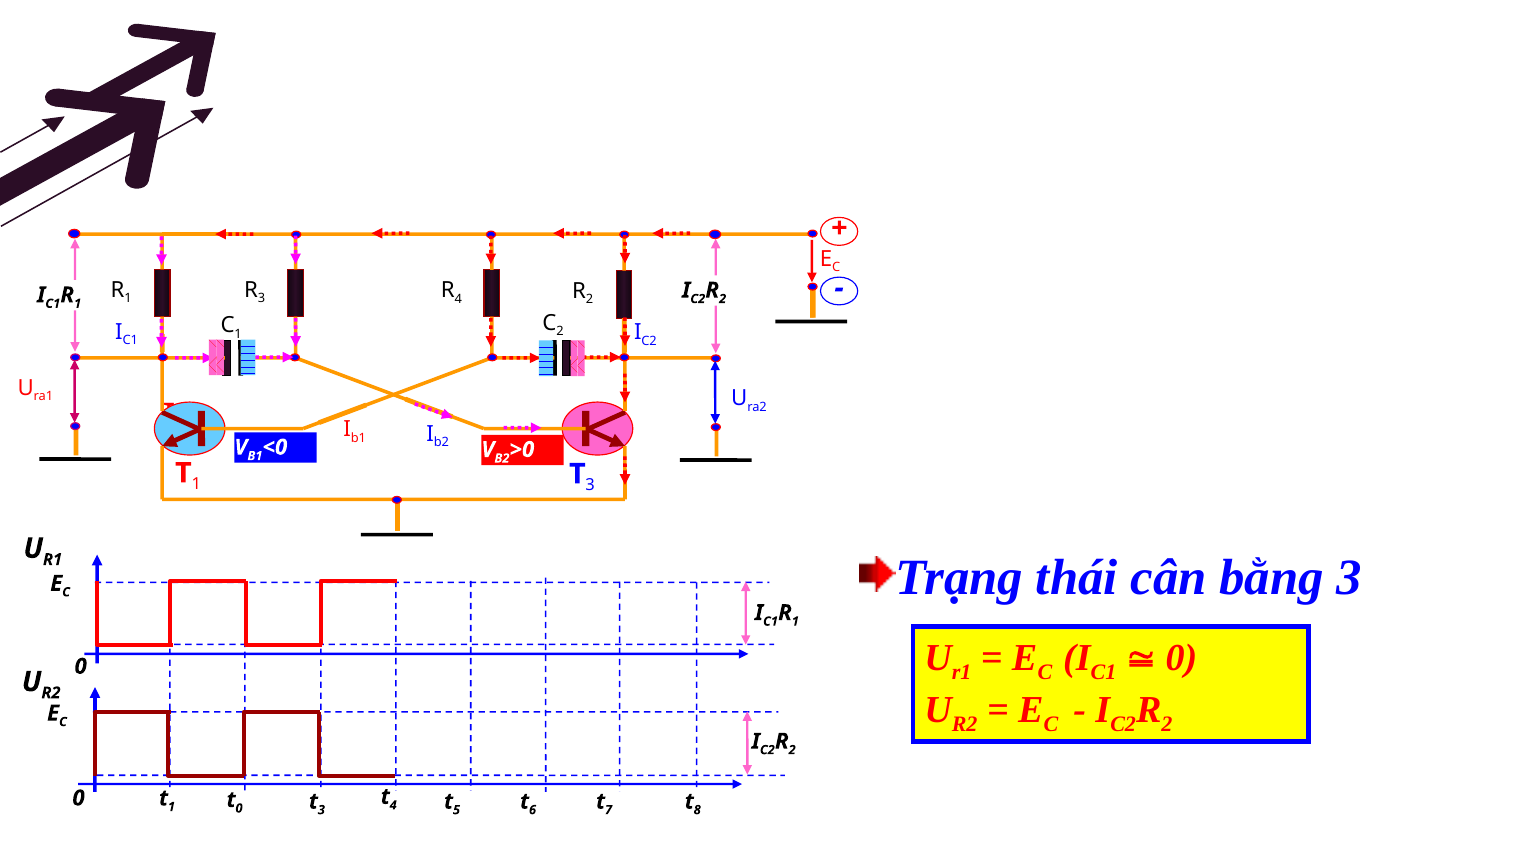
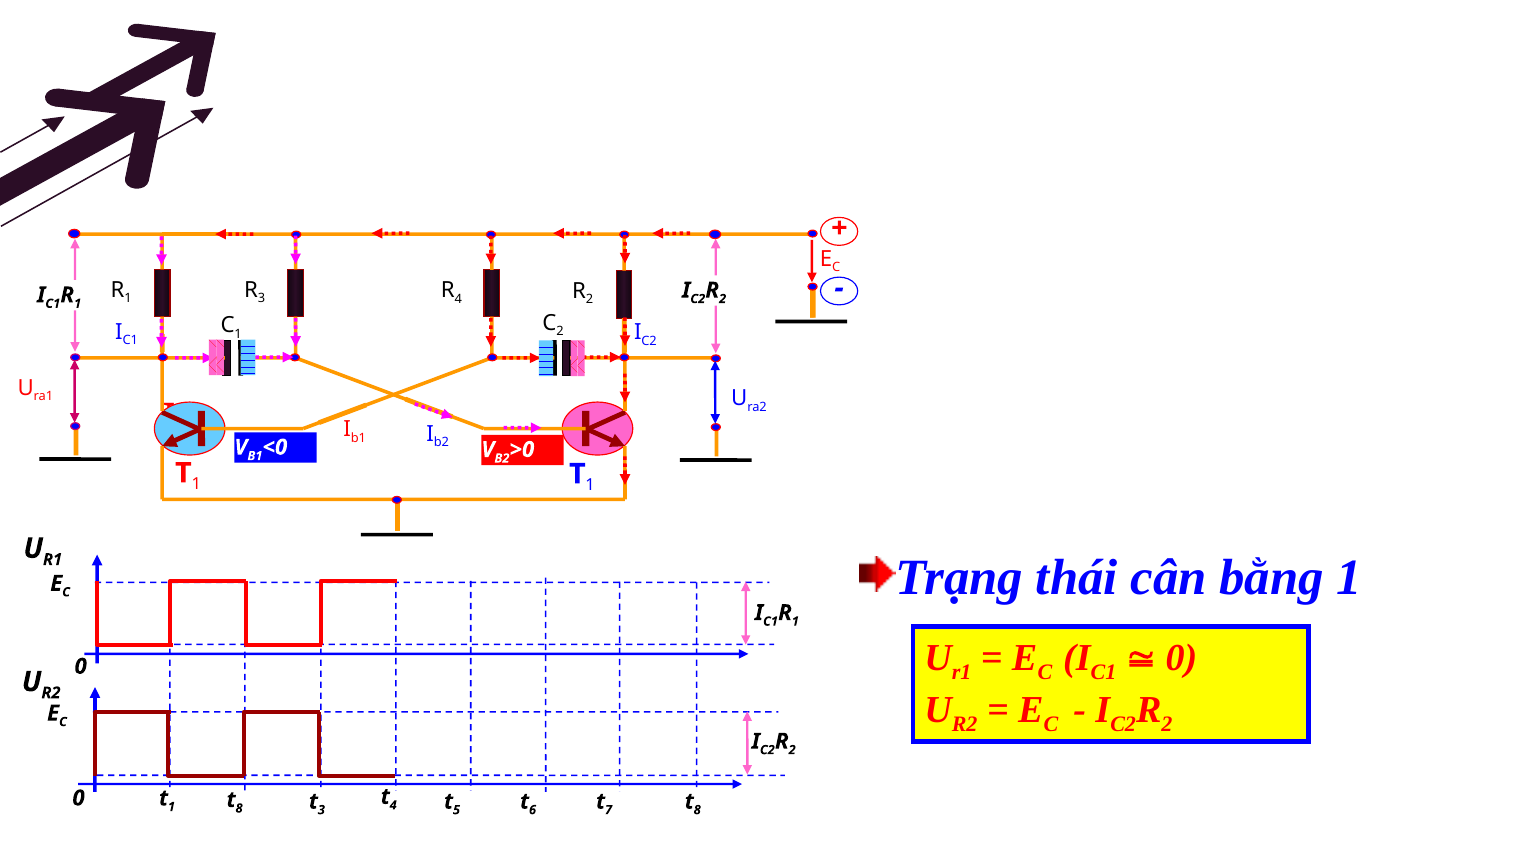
3 at (590, 485): 3 -> 1
bằng 3: 3 -> 1
0 at (239, 808): 0 -> 8
